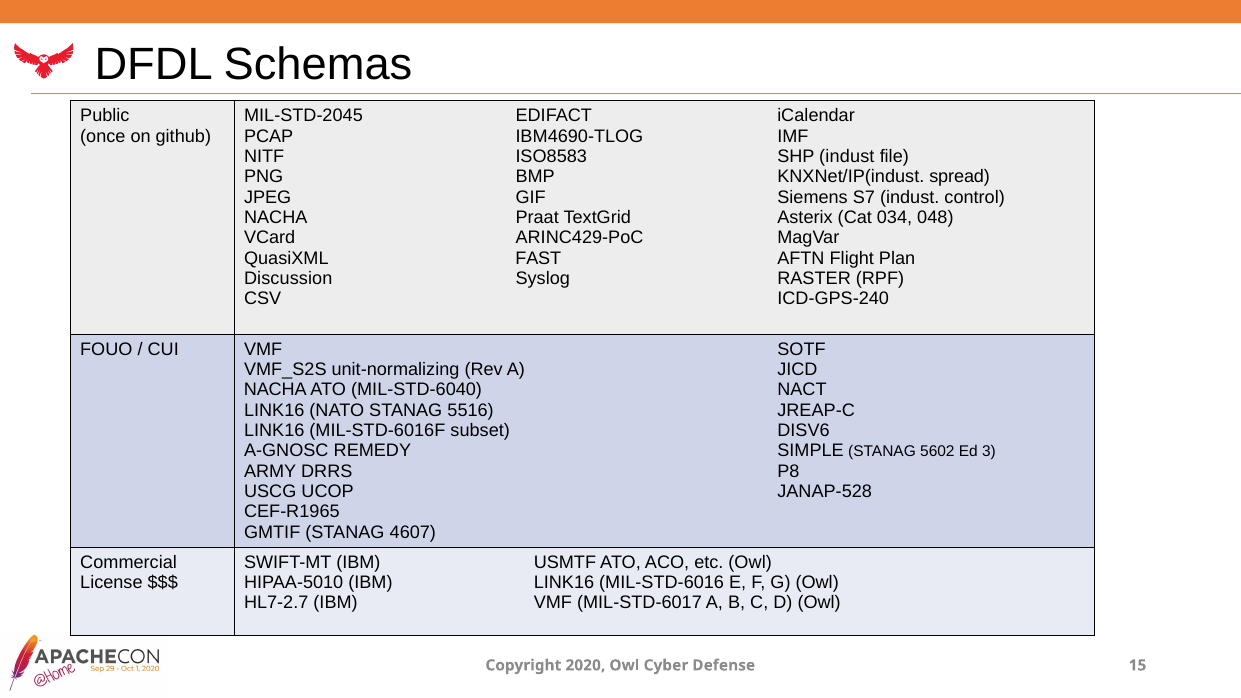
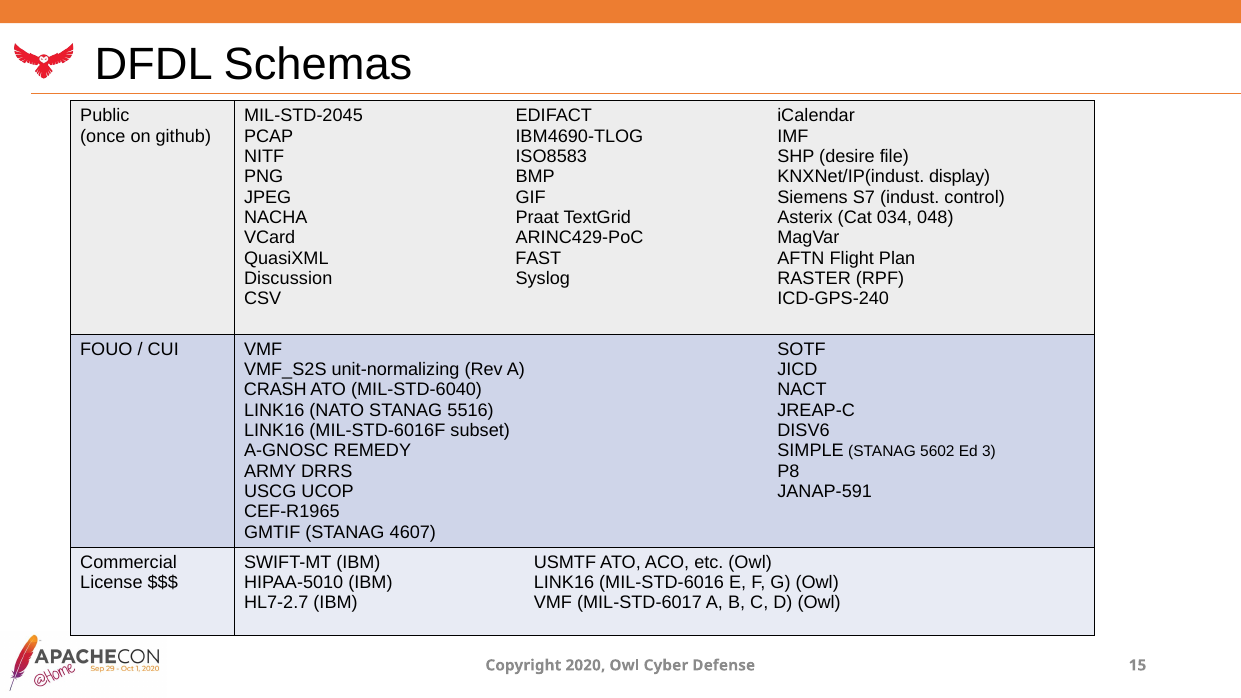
SHP indust: indust -> desire
spread: spread -> display
NACHA at (275, 390): NACHA -> CRASH
JANAP-528: JANAP-528 -> JANAP-591
